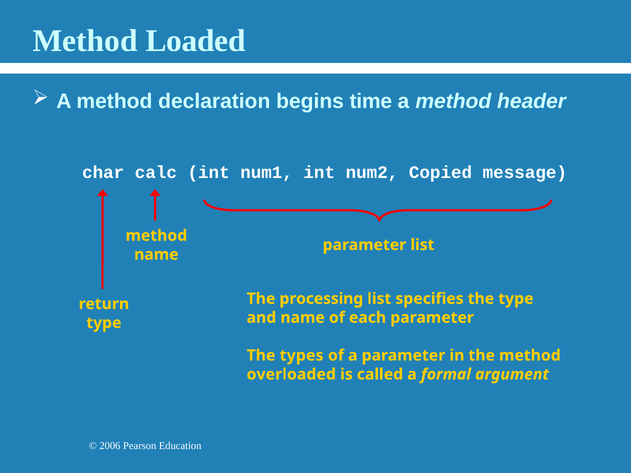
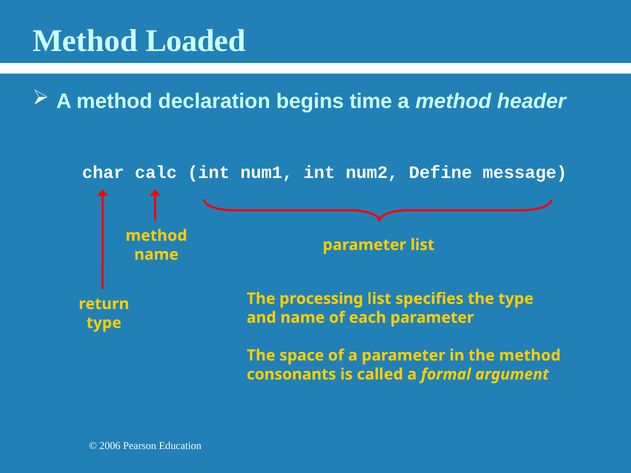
Copied: Copied -> Define
types: types -> space
overloaded: overloaded -> consonants
